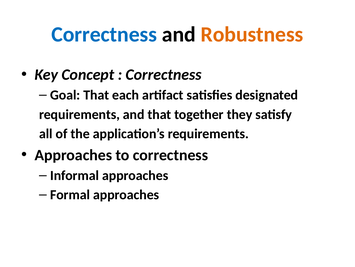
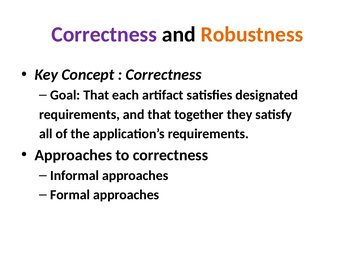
Correctness at (104, 34) colour: blue -> purple
